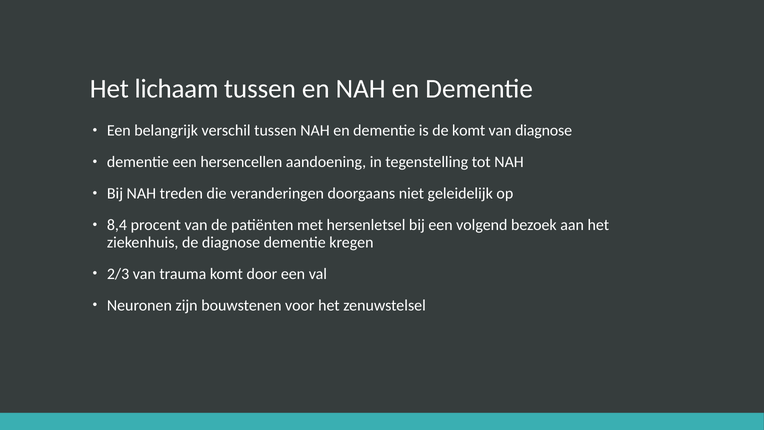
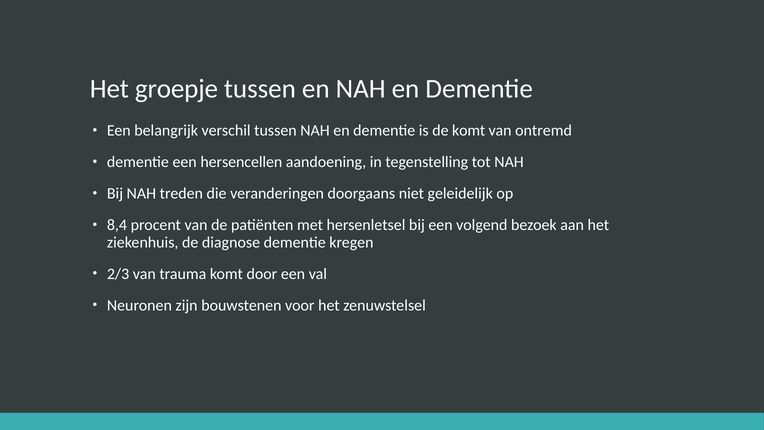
lichaam: lichaam -> groepje
van diagnose: diagnose -> ontremd
